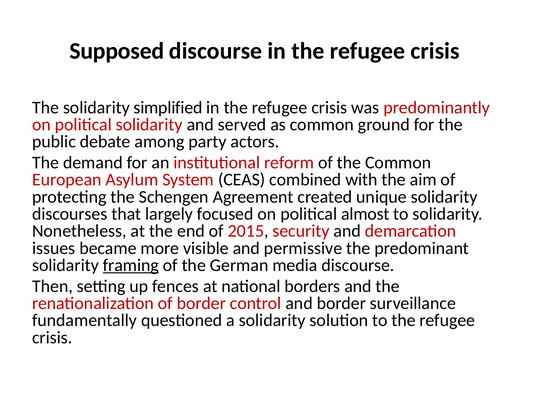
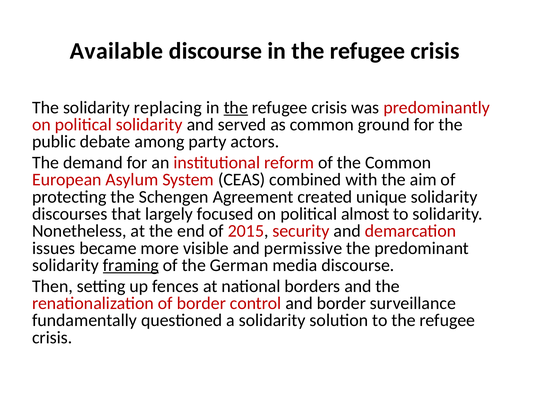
Supposed: Supposed -> Available
simplified: simplified -> replacing
the at (236, 108) underline: none -> present
